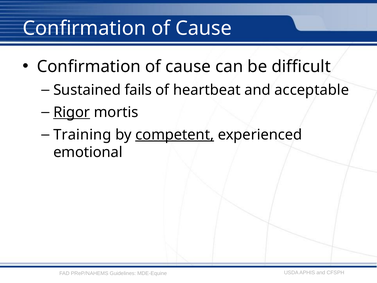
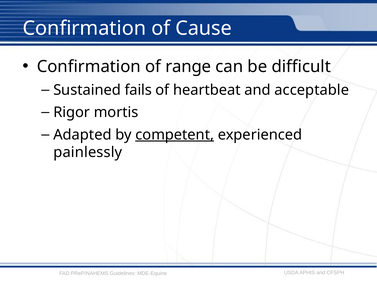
cause at (188, 67): cause -> range
Rigor underline: present -> none
Training: Training -> Adapted
emotional: emotional -> painlessly
